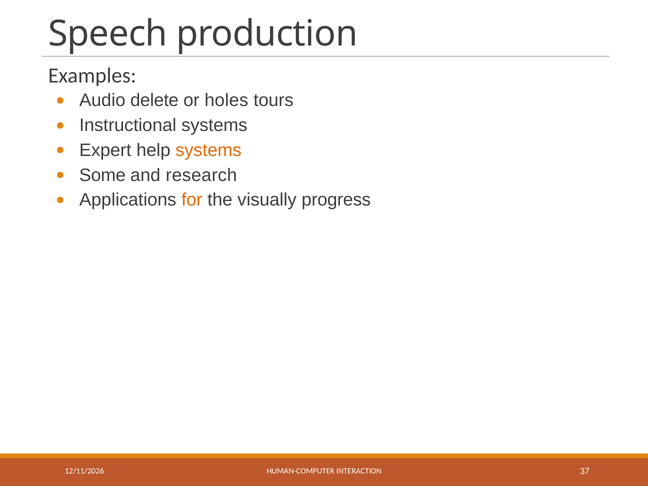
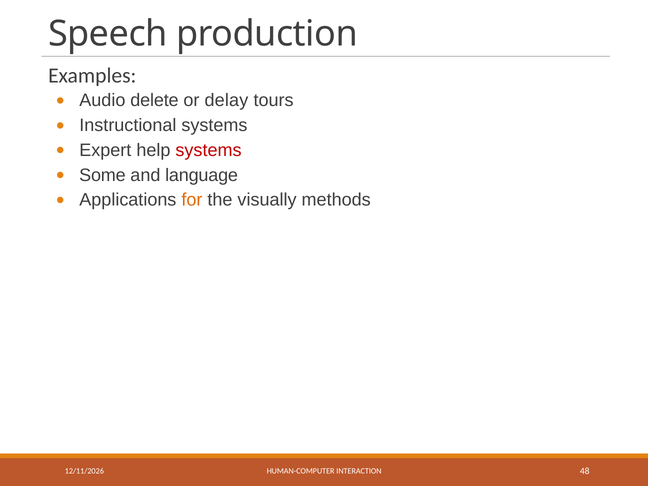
holes: holes -> delay
systems at (209, 150) colour: orange -> red
research: research -> language
progress: progress -> methods
37: 37 -> 48
